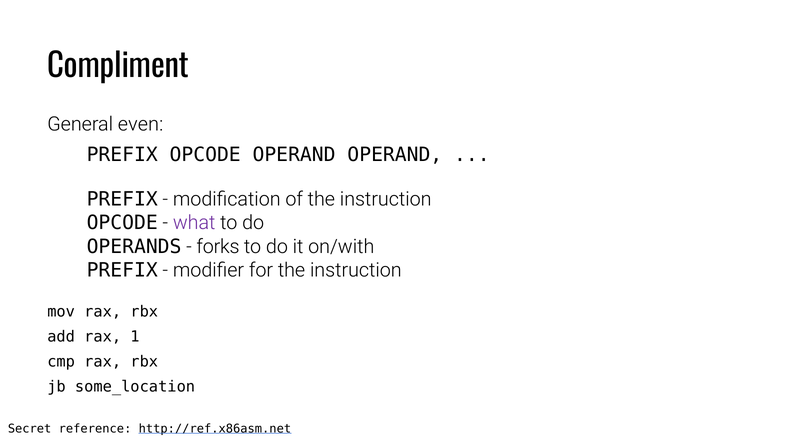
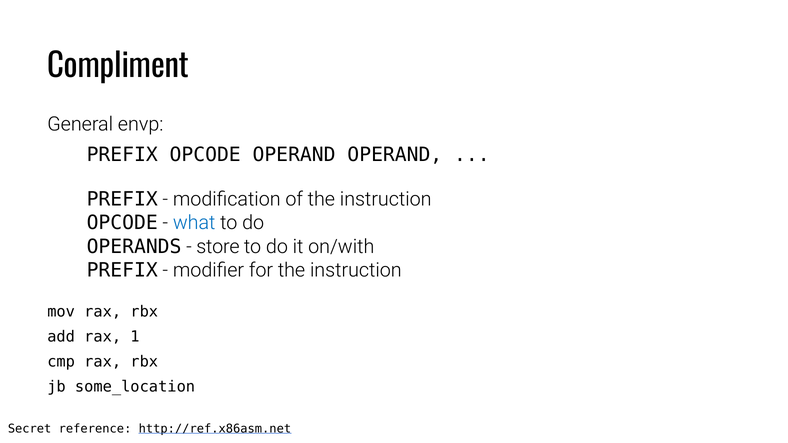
even: even -> envp
what colour: purple -> blue
forks: forks -> store
